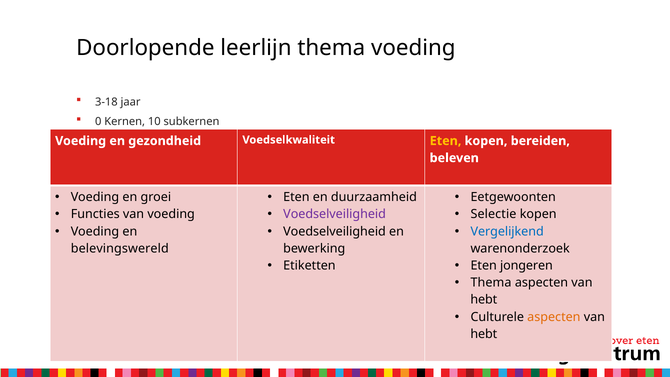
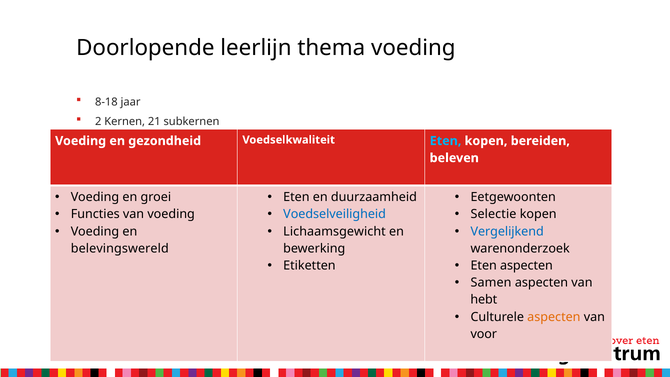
3-18: 3-18 -> 8-18
0: 0 -> 2
10: 10 -> 21
Eten at (446, 141) colour: yellow -> light blue
Voedselveiligheid at (335, 214) colour: purple -> blue
Voedselveiligheid at (335, 231): Voedselveiligheid -> Lichaamsgewicht
Eten jongeren: jongeren -> aspecten
Thema at (491, 283): Thema -> Samen
hebt at (484, 334): hebt -> voor
